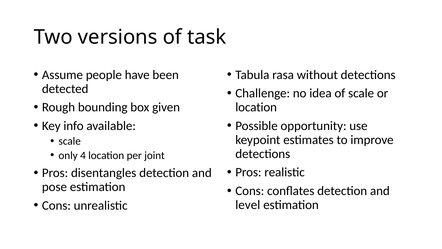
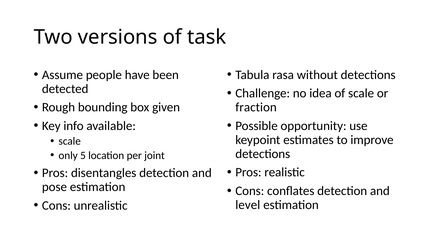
location at (256, 107): location -> fraction
4: 4 -> 5
